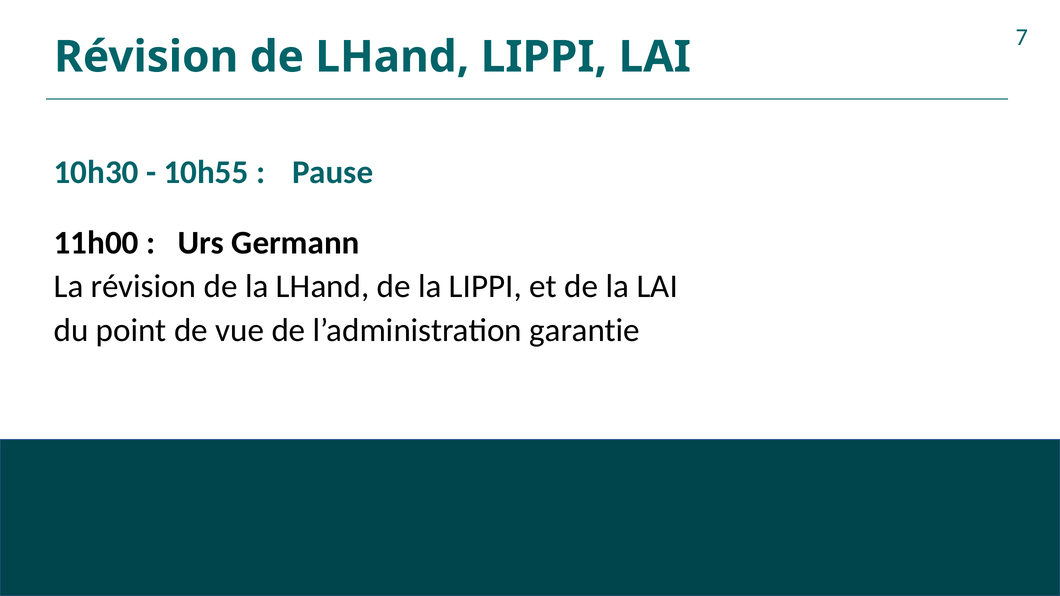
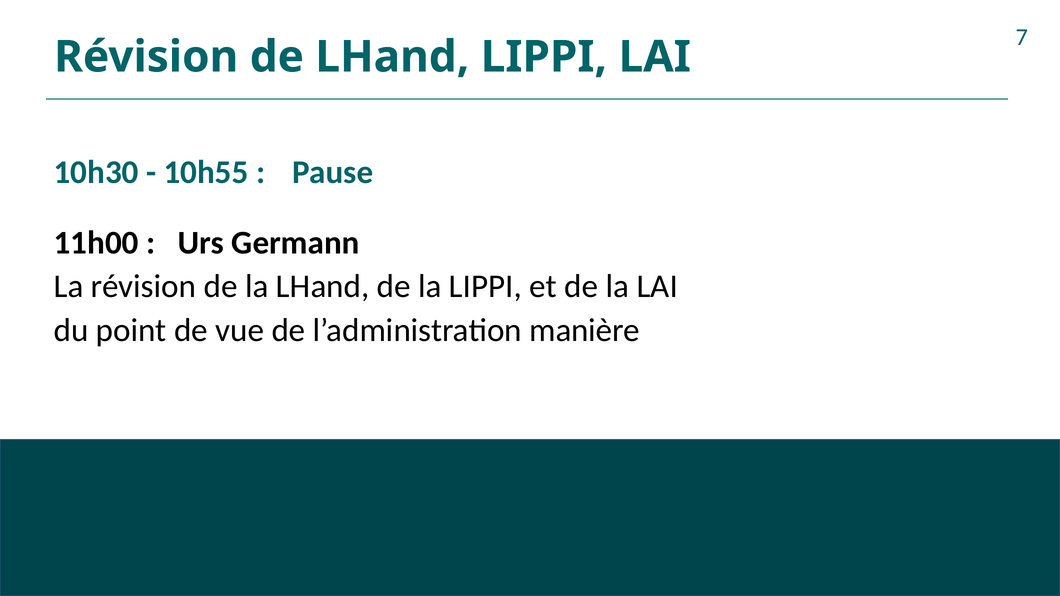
garantie: garantie -> manière
